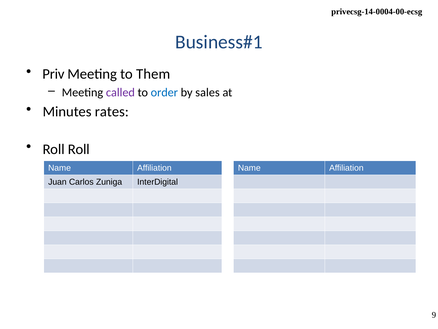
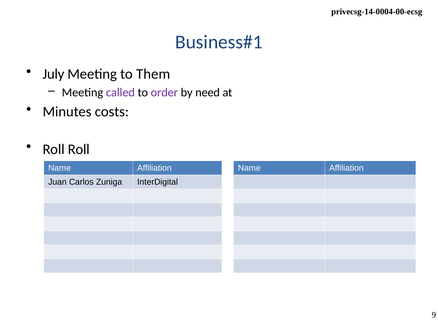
Priv: Priv -> July
order colour: blue -> purple
sales: sales -> need
rates: rates -> costs
